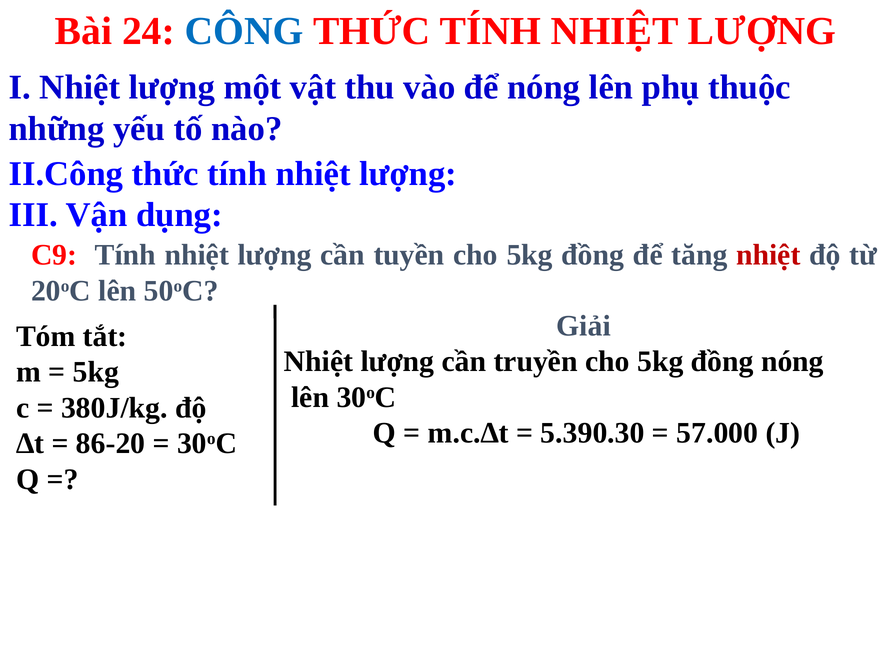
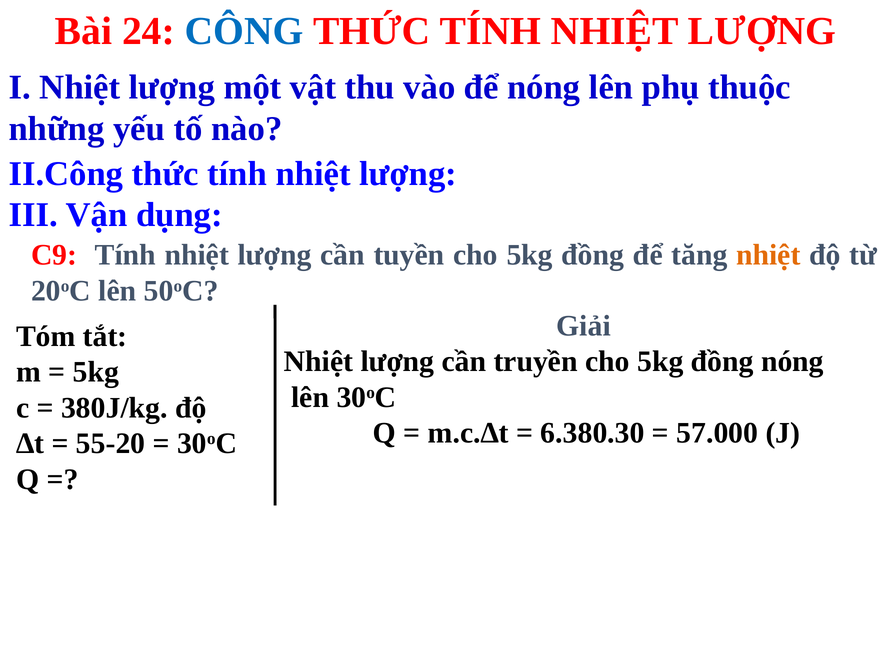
nhiệt at (768, 255) colour: red -> orange
5.390.30: 5.390.30 -> 6.380.30
86-20: 86-20 -> 55-20
